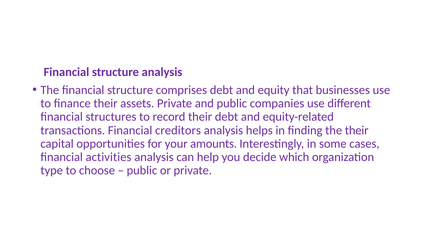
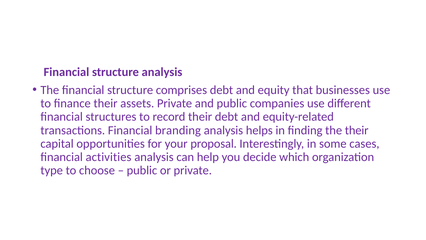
creditors: creditors -> branding
amounts: amounts -> proposal
